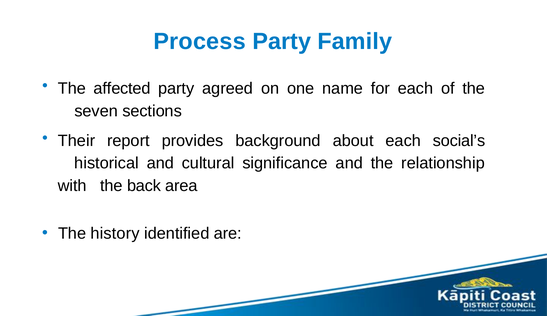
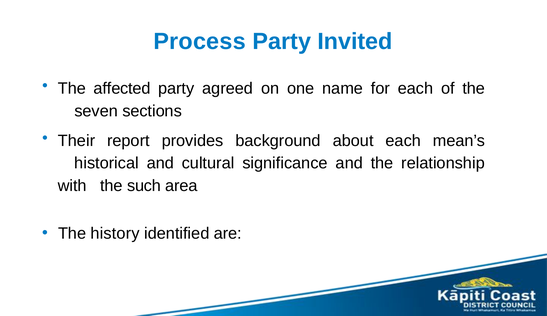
Family: Family -> Invited
social’s: social’s -> mean’s
back: back -> such
